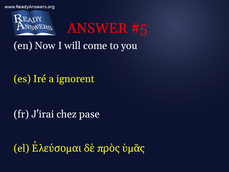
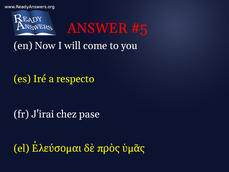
ignorent: ignorent -> respecto
